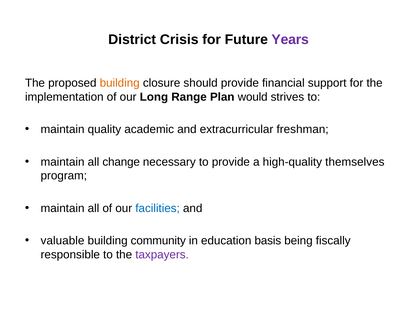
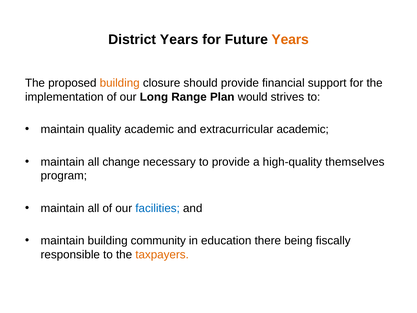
District Crisis: Crisis -> Years
Years at (290, 40) colour: purple -> orange
extracurricular freshman: freshman -> academic
valuable at (63, 241): valuable -> maintain
basis: basis -> there
taxpayers colour: purple -> orange
